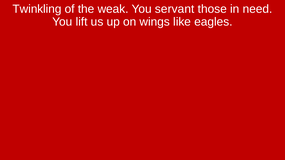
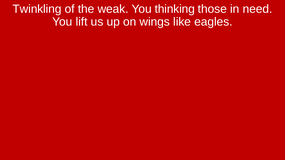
servant: servant -> thinking
